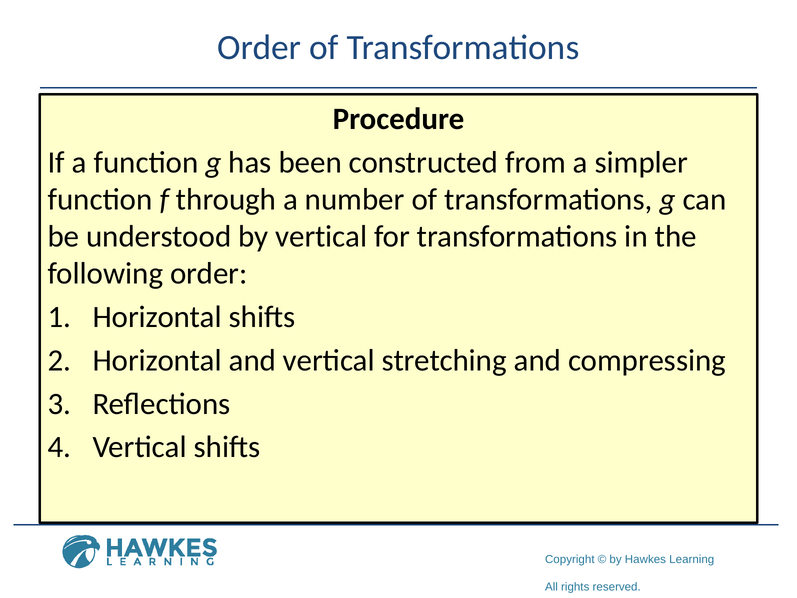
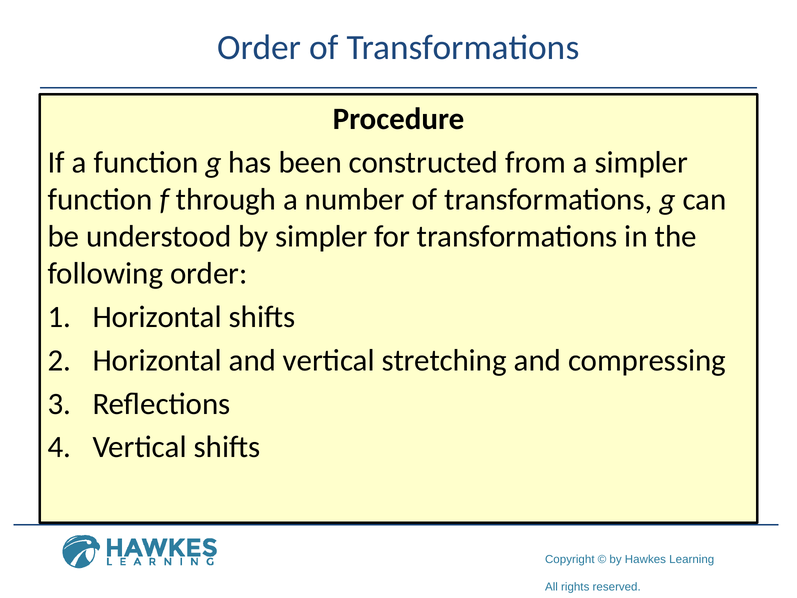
by vertical: vertical -> simpler
